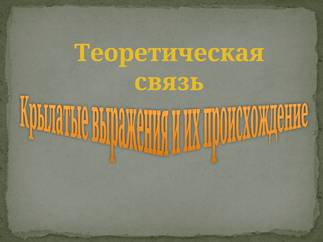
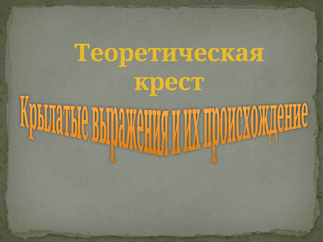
связь: связь -> крест
